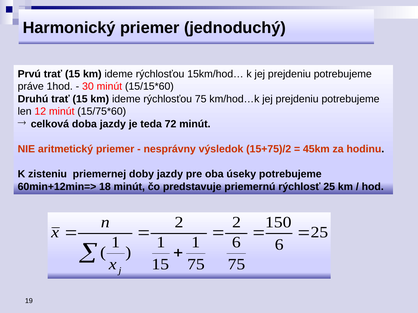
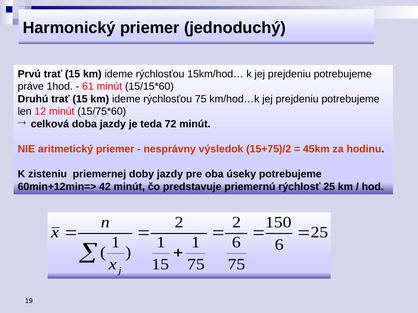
30: 30 -> 61
18: 18 -> 42
